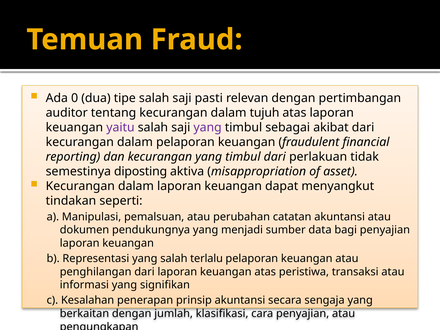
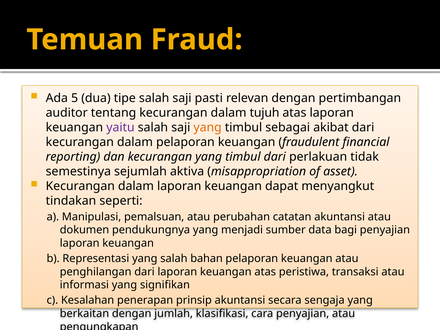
0: 0 -> 5
yang at (208, 127) colour: purple -> orange
diposting: diposting -> sejumlah
terlalu: terlalu -> bahan
